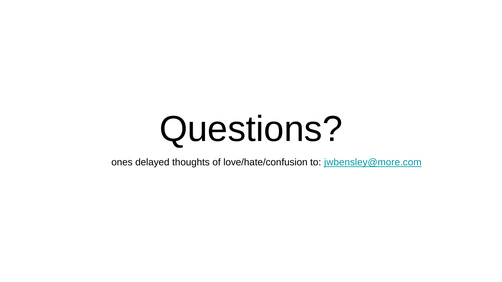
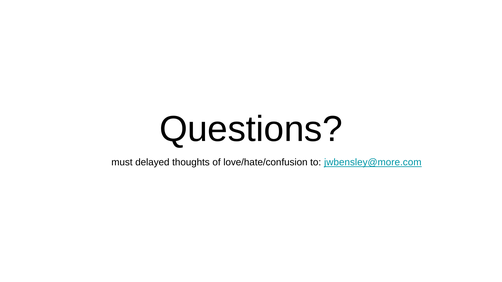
ones: ones -> must
